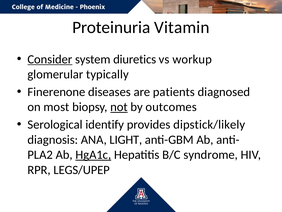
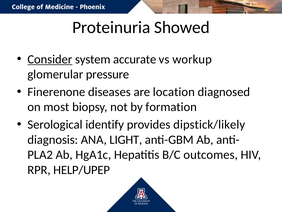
Vitamin: Vitamin -> Showed
diuretics: diuretics -> accurate
typically: typically -> pressure
patients: patients -> location
not underline: present -> none
outcomes: outcomes -> formation
HgA1c underline: present -> none
syndrome: syndrome -> outcomes
LEGS/UPEP: LEGS/UPEP -> HELP/UPEP
